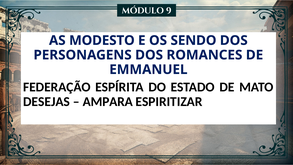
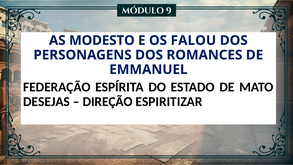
SENDO: SENDO -> FALOU
AMPARA: AMPARA -> DIREÇÃO
